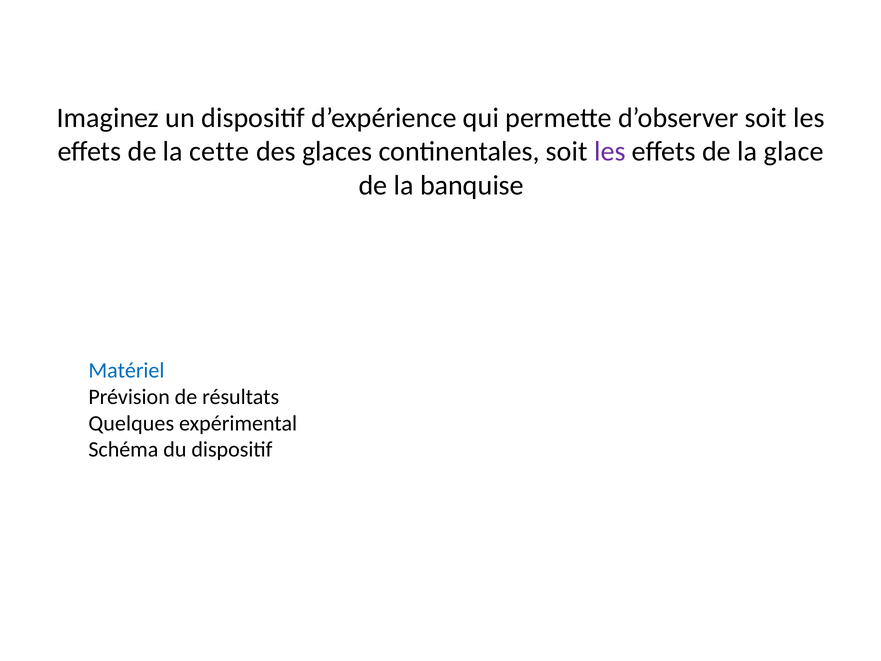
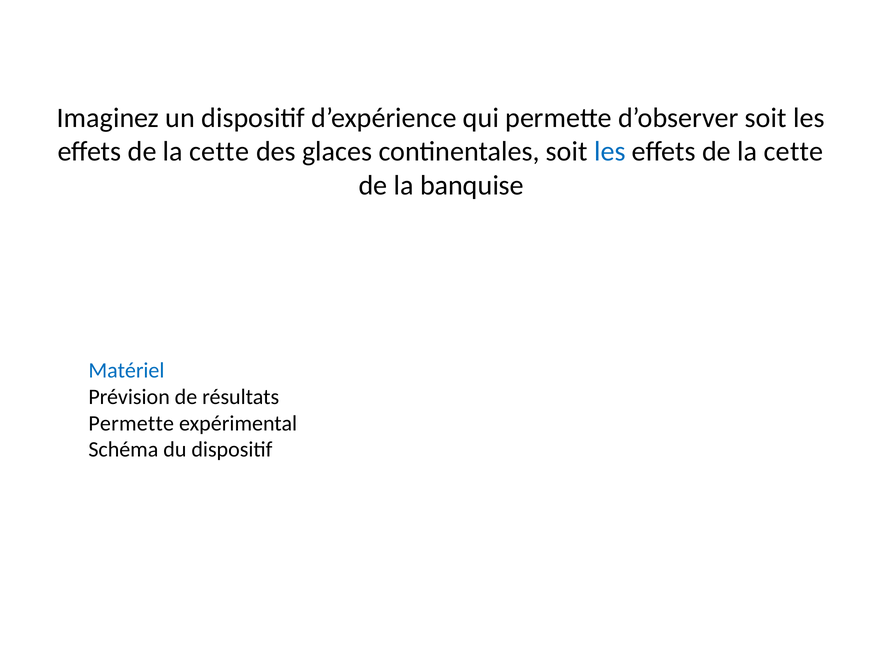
les at (610, 151) colour: purple -> blue
glace at (794, 151): glace -> cette
Quelques at (131, 423): Quelques -> Permette
